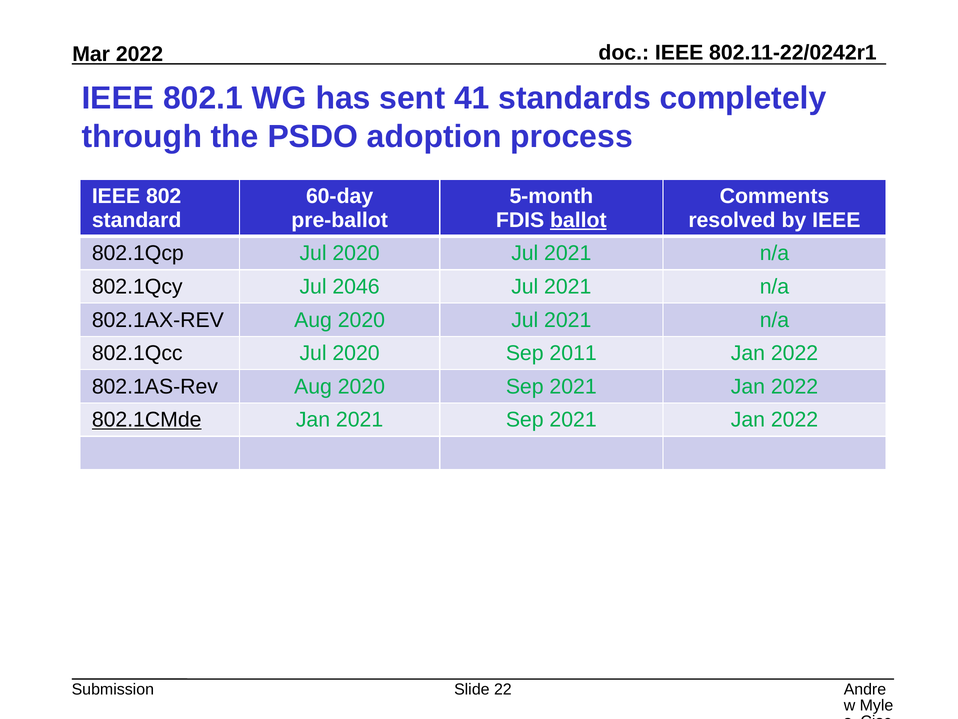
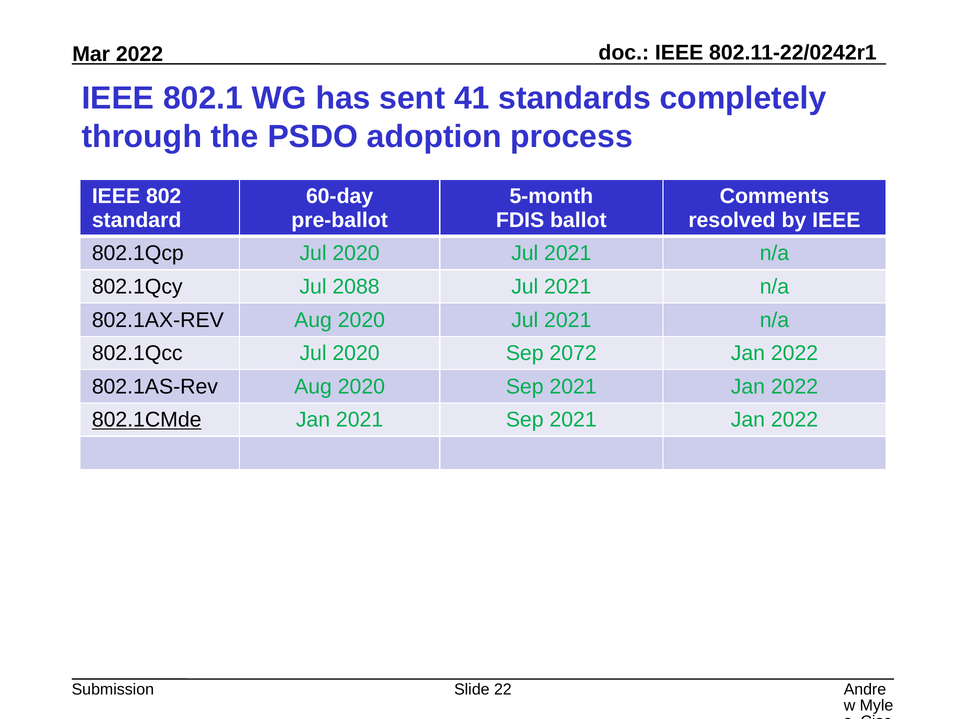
ballot underline: present -> none
2046: 2046 -> 2088
2011: 2011 -> 2072
